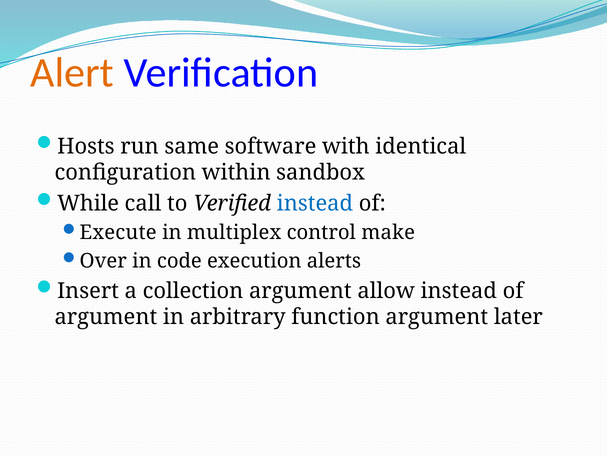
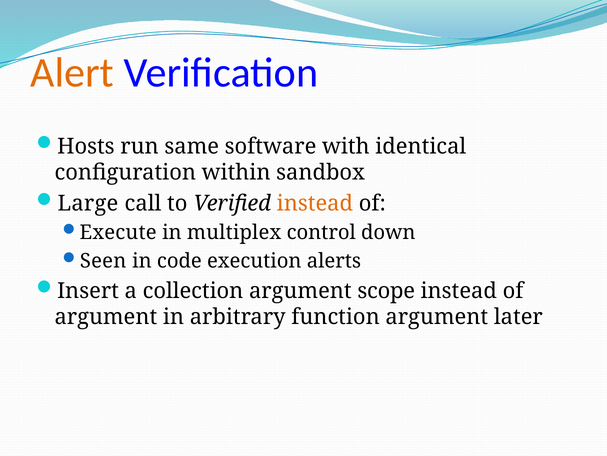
While: While -> Large
instead at (315, 203) colour: blue -> orange
make: make -> down
Over: Over -> Seen
allow: allow -> scope
